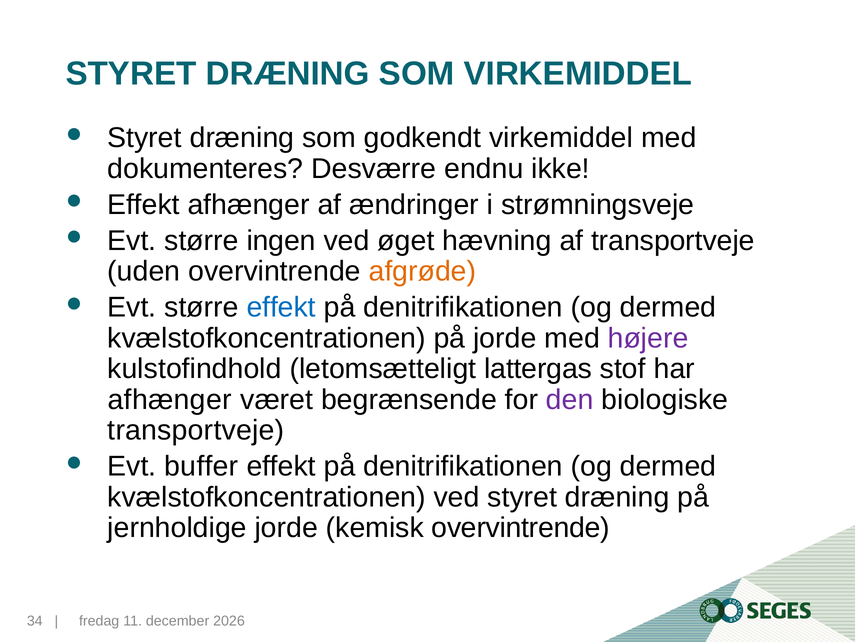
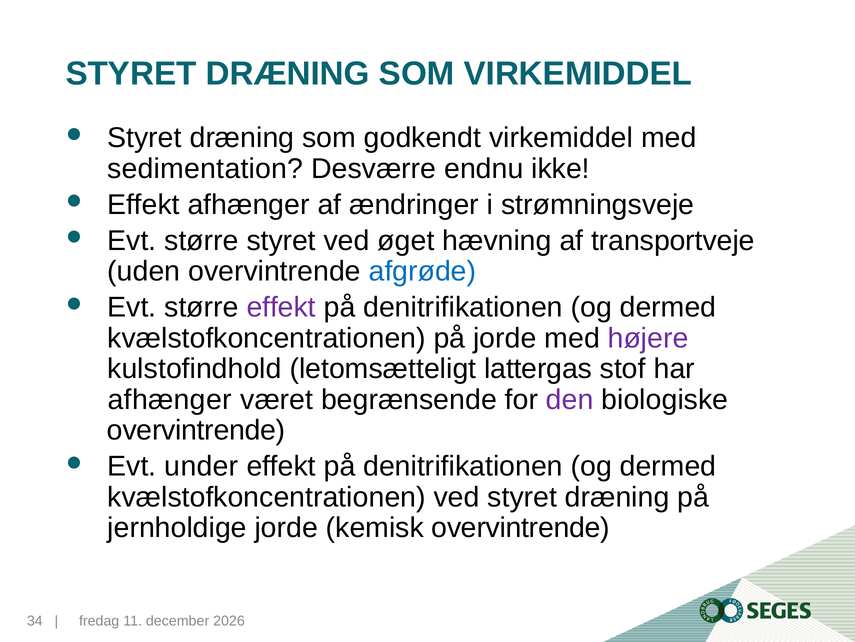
dokumenteres: dokumenteres -> sedimentation
større ingen: ingen -> styret
afgrøde colour: orange -> blue
effekt at (281, 307) colour: blue -> purple
transportveje at (196, 430): transportveje -> overvintrende
buffer: buffer -> under
